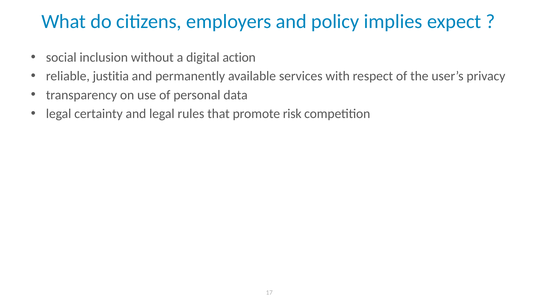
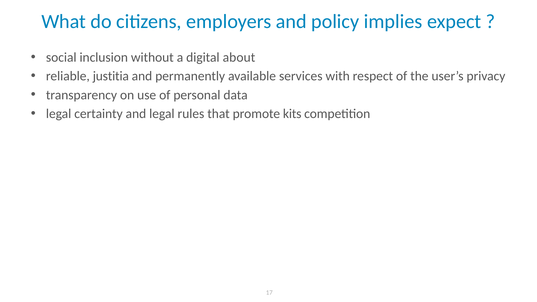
action: action -> about
risk: risk -> kits
